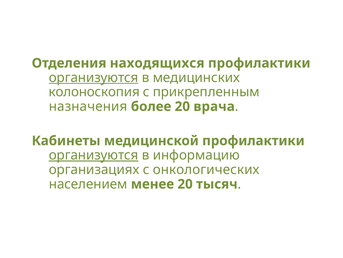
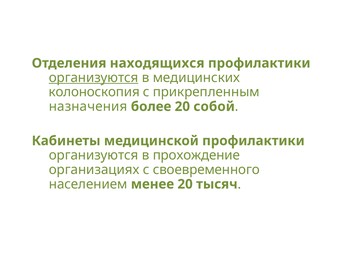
врача: врача -> собой
организуются at (94, 155) underline: present -> none
информацию: информацию -> прохождение
онкологических: онкологических -> своевременного
